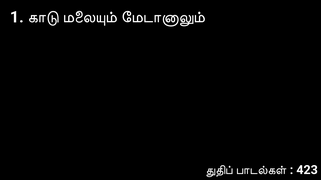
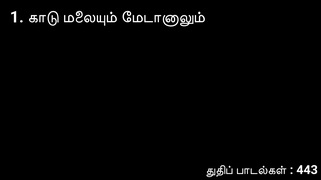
423: 423 -> 443
